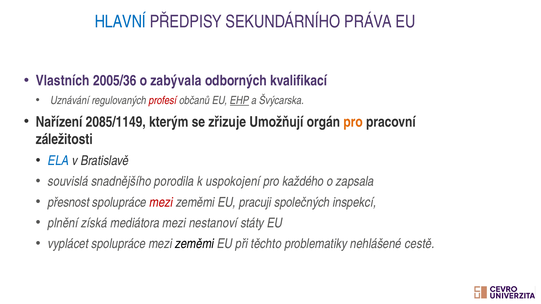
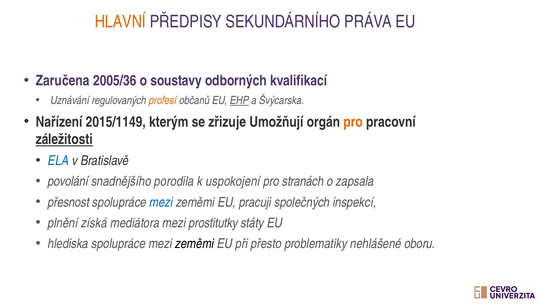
HLAVNÍ colour: blue -> orange
Vlastních: Vlastních -> Zaručena
zabývala: zabývala -> soustavy
profesí colour: red -> orange
2085/1149: 2085/1149 -> 2015/1149
záležitosti underline: none -> present
souvislá: souvislá -> povolání
každého: každého -> stranách
mezi at (161, 202) colour: red -> blue
nestanoví: nestanoví -> prostitutky
vyplácet: vyplácet -> hlediska
těchto: těchto -> přesto
cestě: cestě -> oboru
